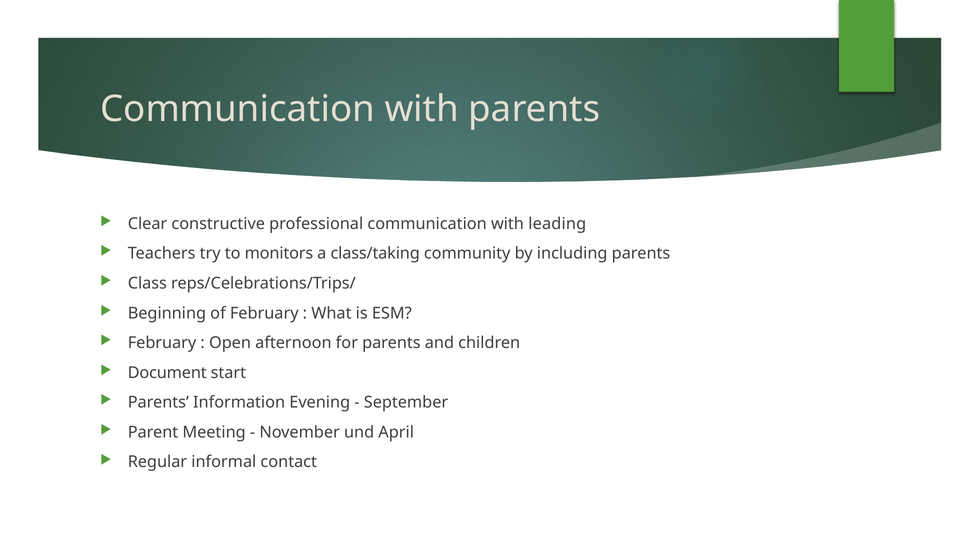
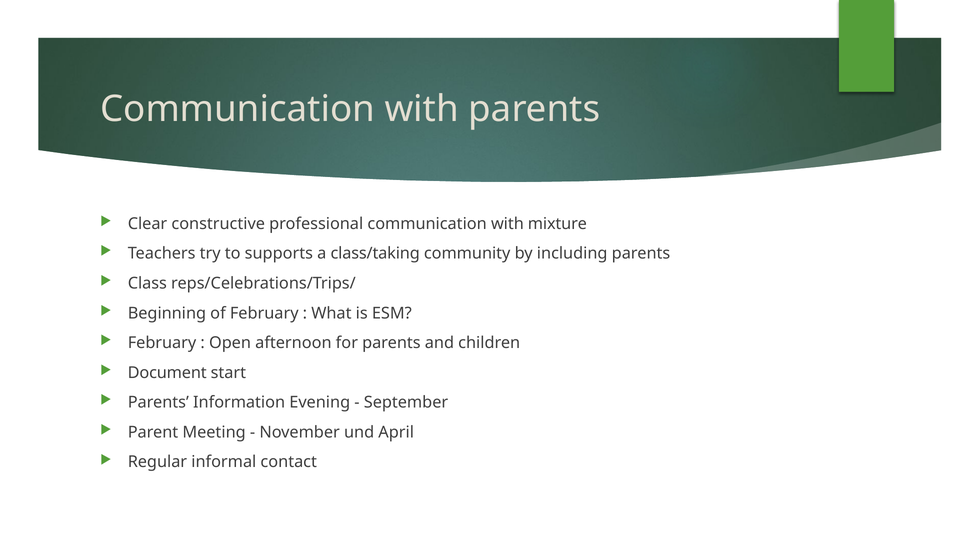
leading: leading -> mixture
monitors: monitors -> supports
